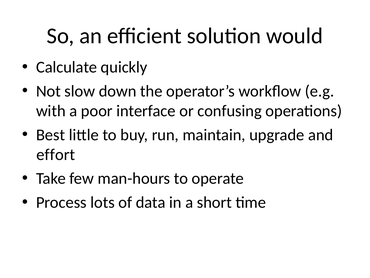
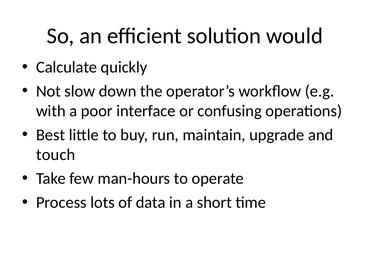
effort: effort -> touch
